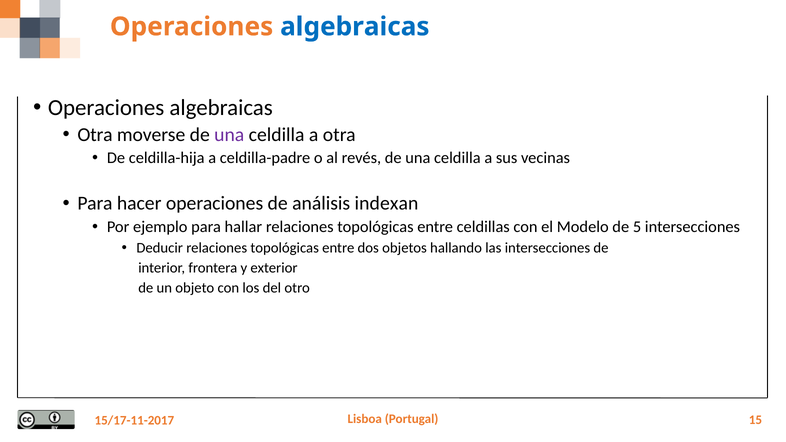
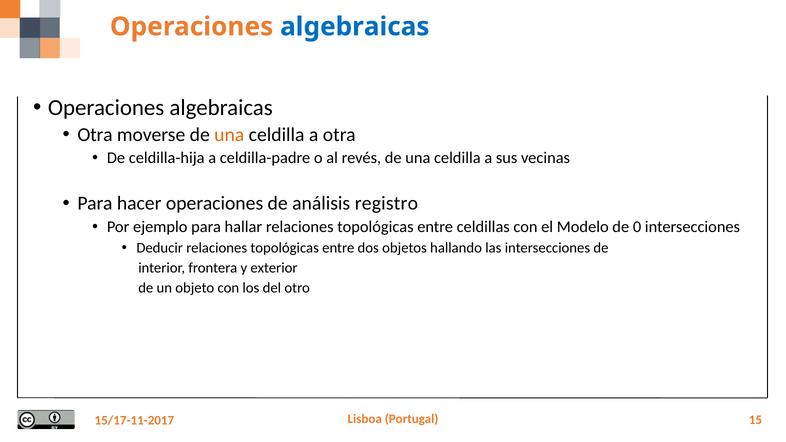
una at (229, 135) colour: purple -> orange
indexan: indexan -> registro
5: 5 -> 0
